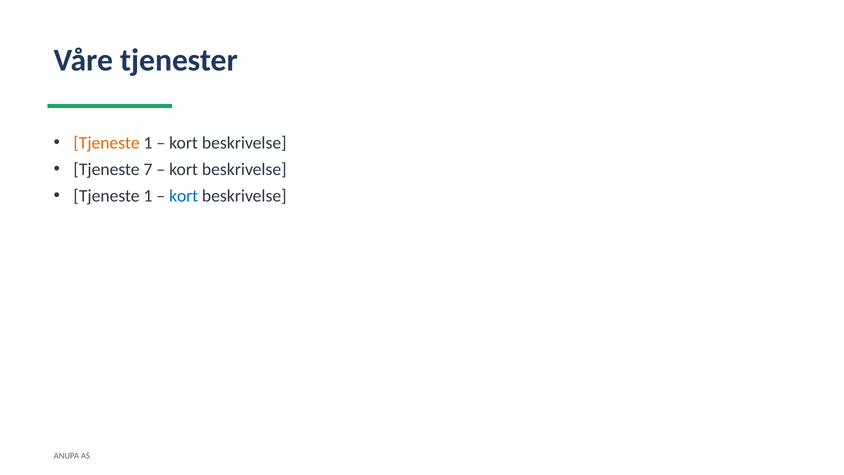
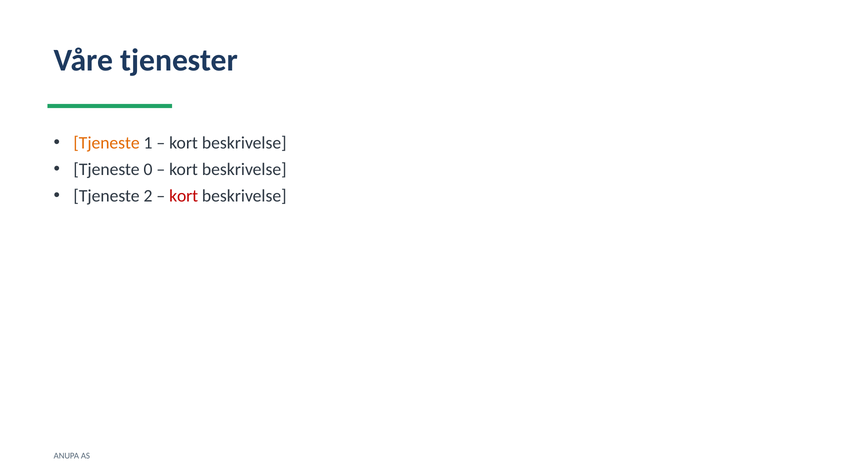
7: 7 -> 0
1 at (148, 196): 1 -> 2
kort at (184, 196) colour: blue -> red
